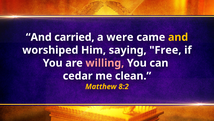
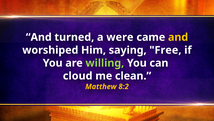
carried: carried -> turned
willing colour: pink -> light green
cedar: cedar -> cloud
